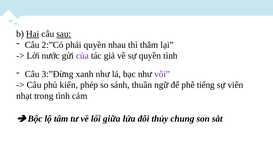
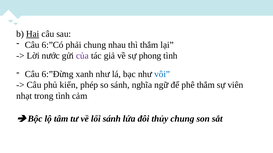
sau underline: present -> none
2:”Có: 2:”Có -> 6:”Có
phải quyền: quyền -> chung
sự quyền: quyền -> phong
3:”Đừng: 3:”Đừng -> 6:”Đừng
vôi colour: purple -> blue
thuần: thuần -> nghĩa
phê tiếng: tiếng -> thắm
lối giữa: giữa -> sánh
